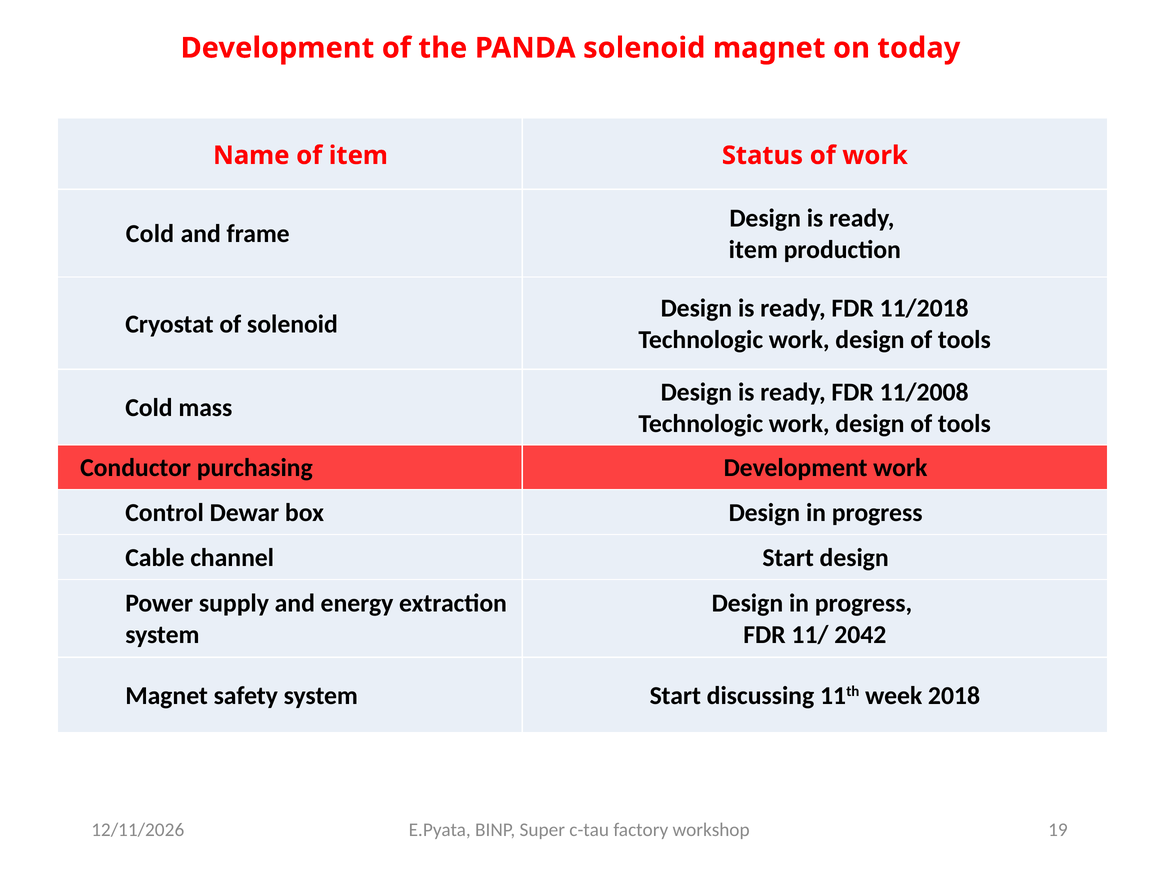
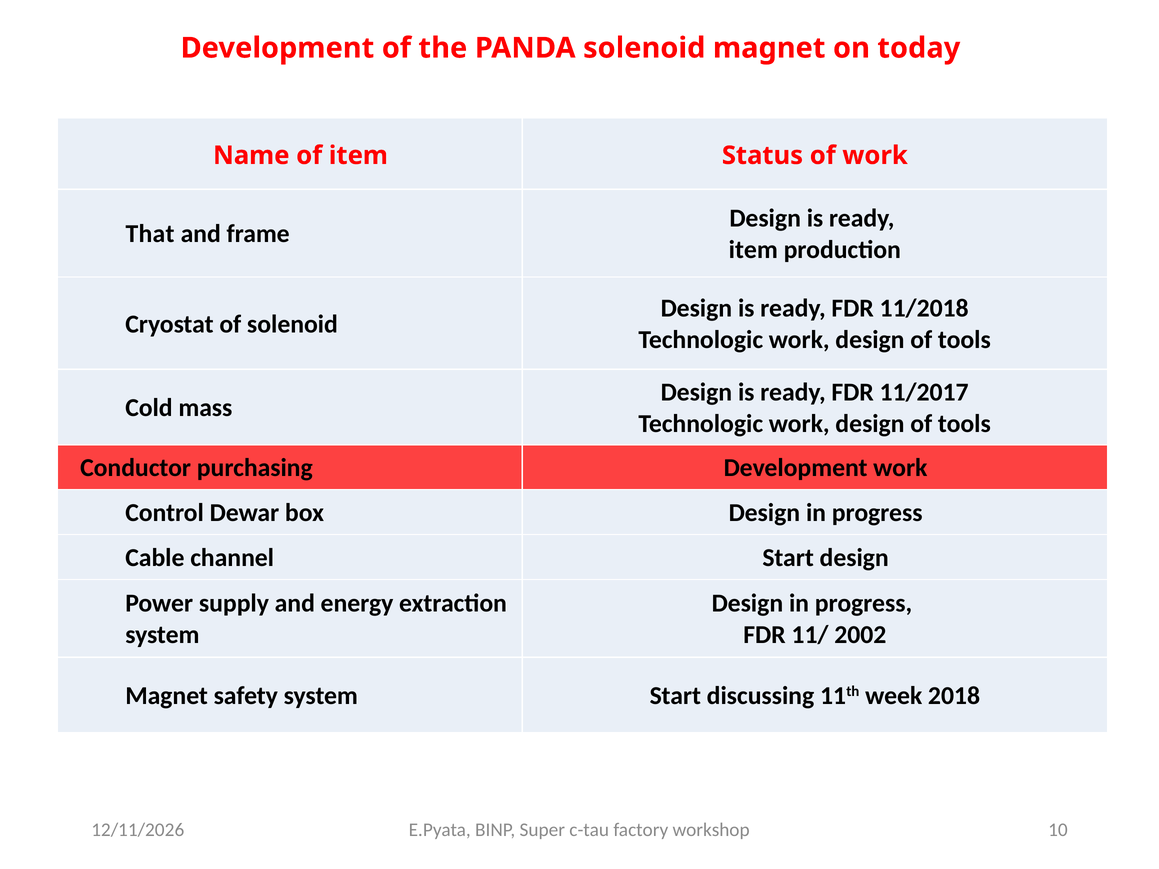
Cold at (150, 234): Cold -> That
11/2008: 11/2008 -> 11/2017
2042: 2042 -> 2002
19: 19 -> 10
